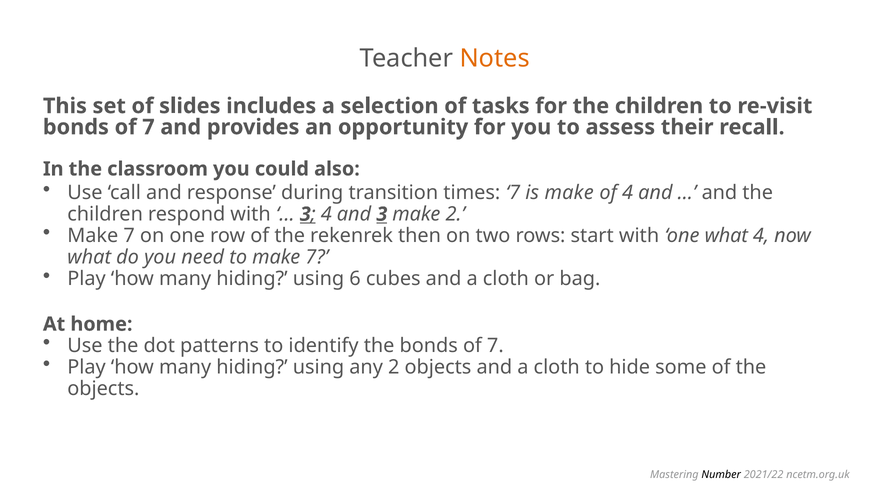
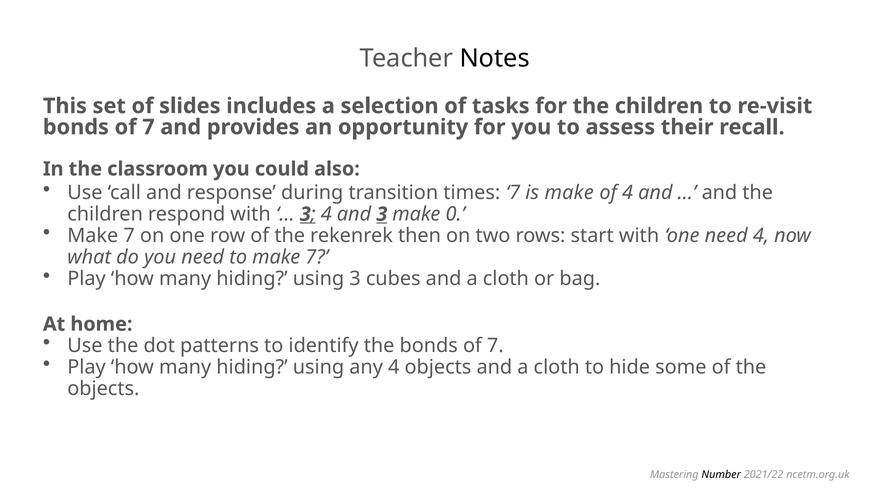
Notes colour: orange -> black
make 2: 2 -> 0
one what: what -> need
using 6: 6 -> 3
any 2: 2 -> 4
